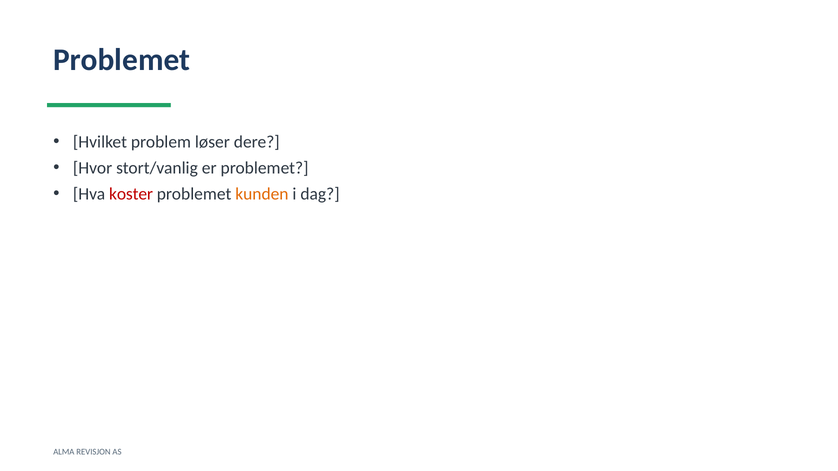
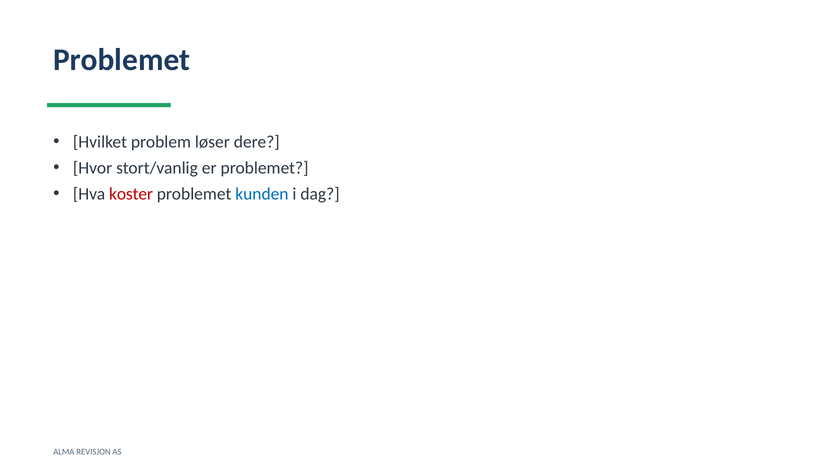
kunden colour: orange -> blue
